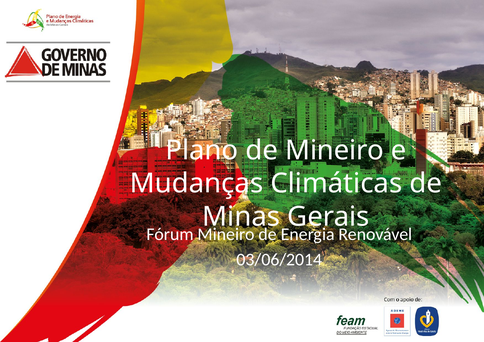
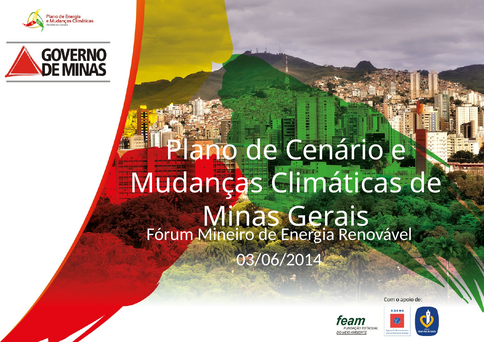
de Mineiro: Mineiro -> Cenário
